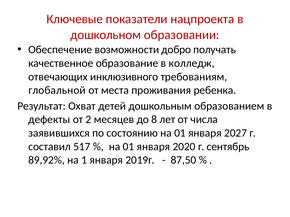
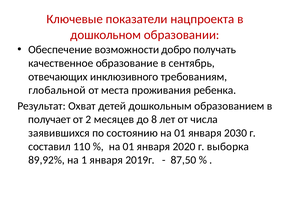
колледж: колледж -> сентябрь
дефекты: дефекты -> получает
2027: 2027 -> 2030
517: 517 -> 110
сентябрь: сентябрь -> выборка
